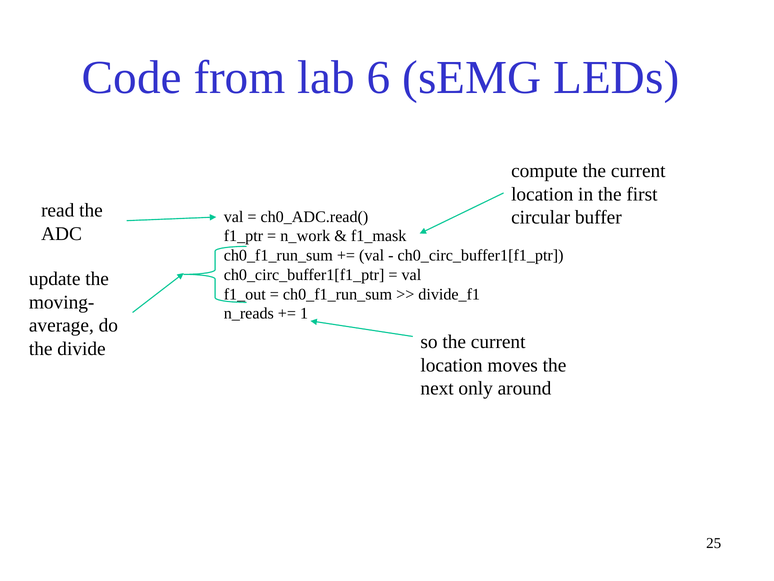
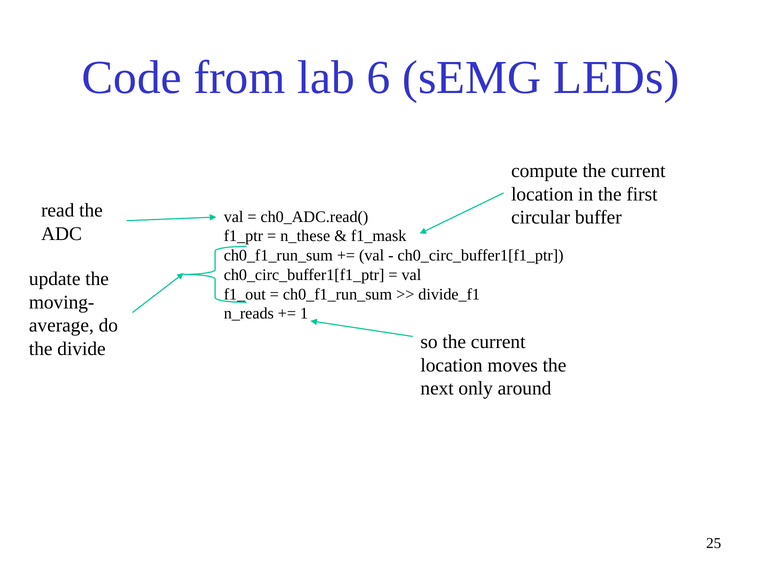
n_work: n_work -> n_these
